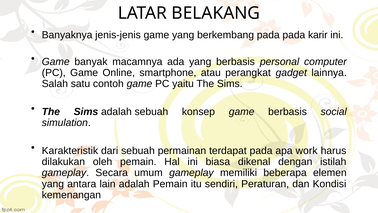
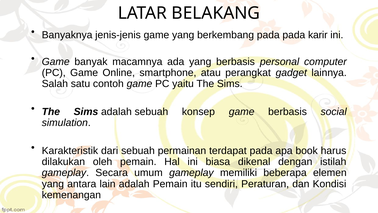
work: work -> book
